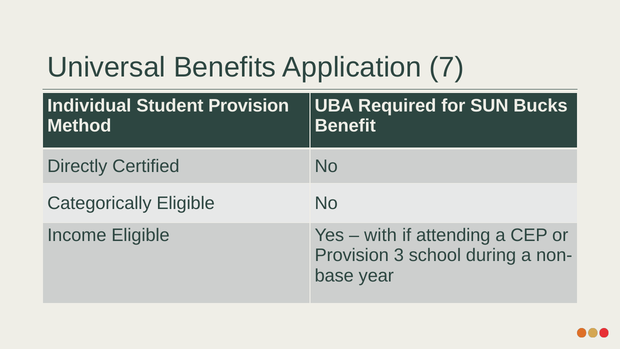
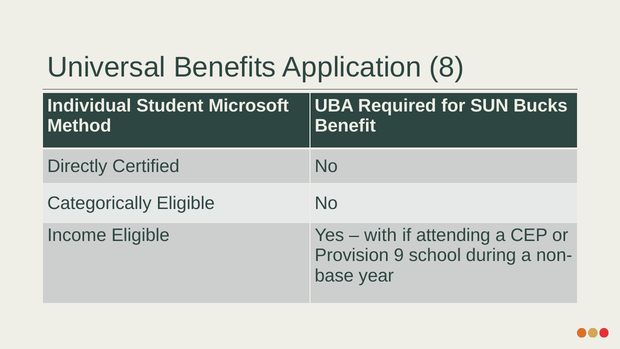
7: 7 -> 8
Student Provision: Provision -> Microsoft
3: 3 -> 9
